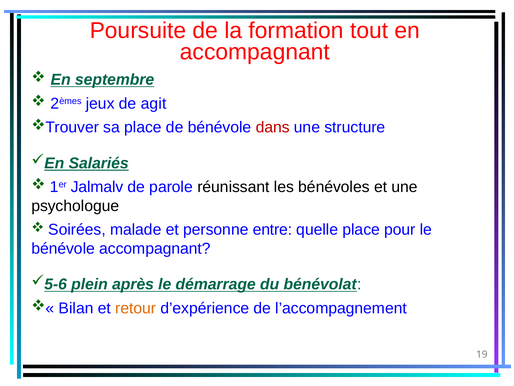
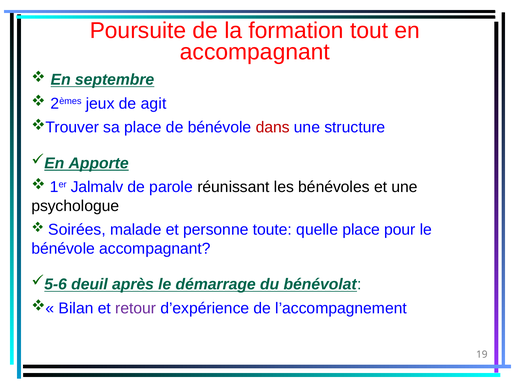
Salariés: Salariés -> Apporte
entre: entre -> toute
plein: plein -> deuil
retour colour: orange -> purple
